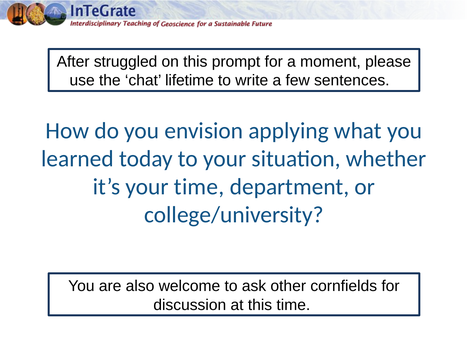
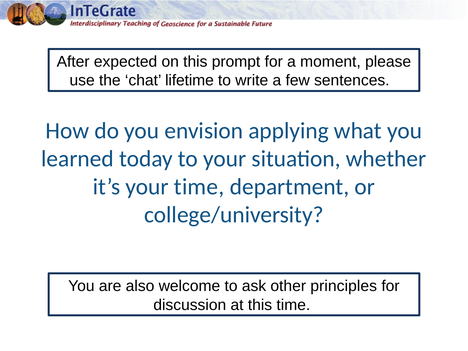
struggled: struggled -> expected
cornfields: cornfields -> principles
